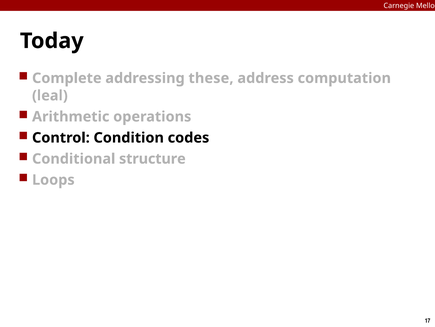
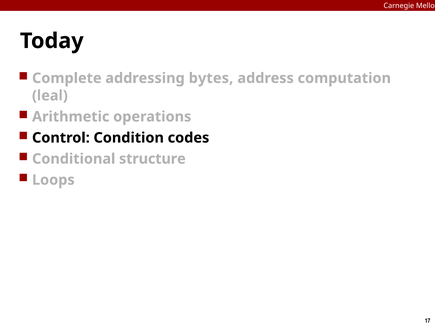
these: these -> bytes
